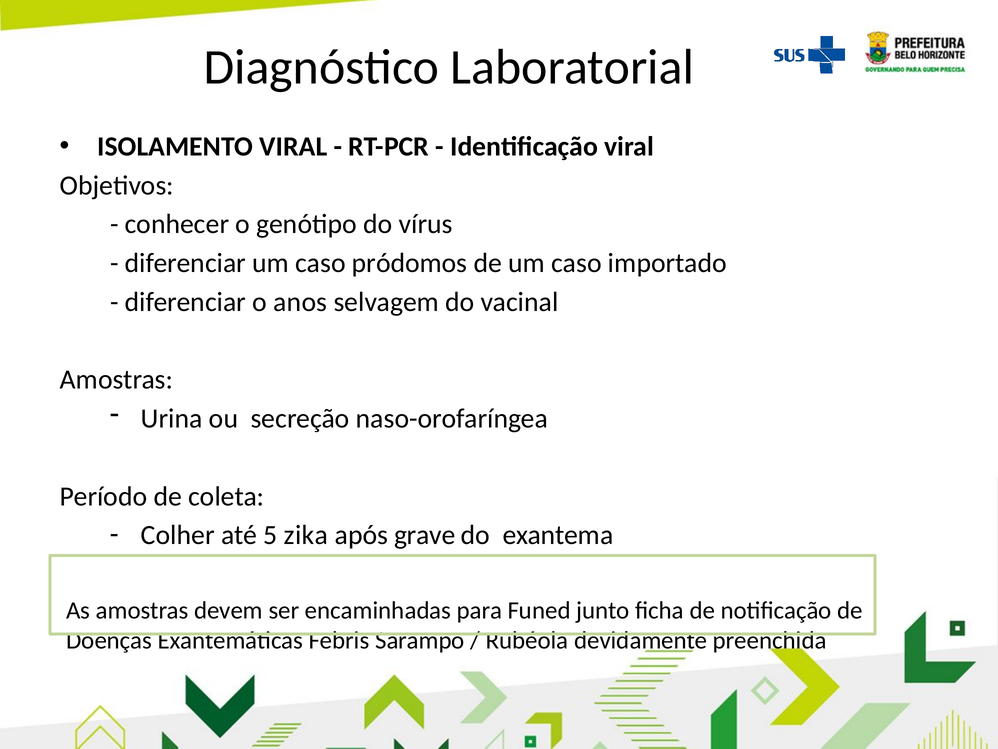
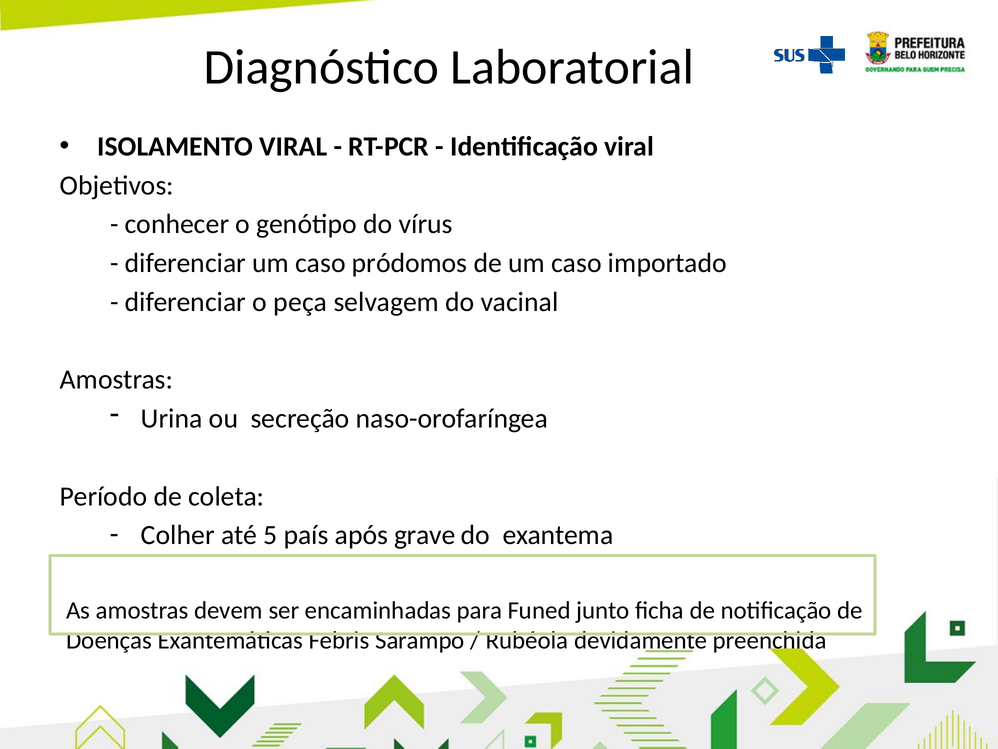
anos: anos -> peça
zika: zika -> país
